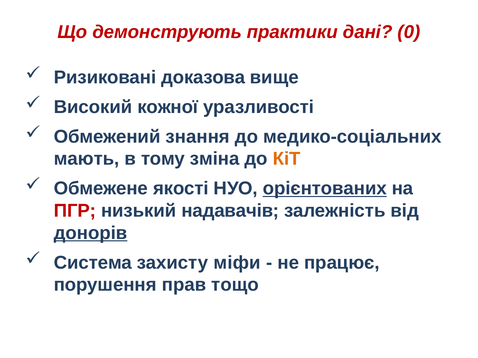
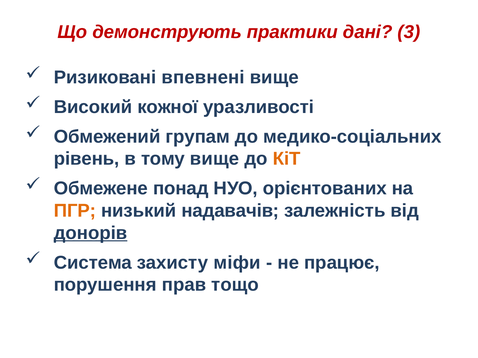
0: 0 -> 3
доказова: доказова -> впевнені
знання: знання -> групам
мають: мають -> рівень
тому зміна: зміна -> вище
якості: якості -> понад
орієнтованих underline: present -> none
ПГР colour: red -> orange
